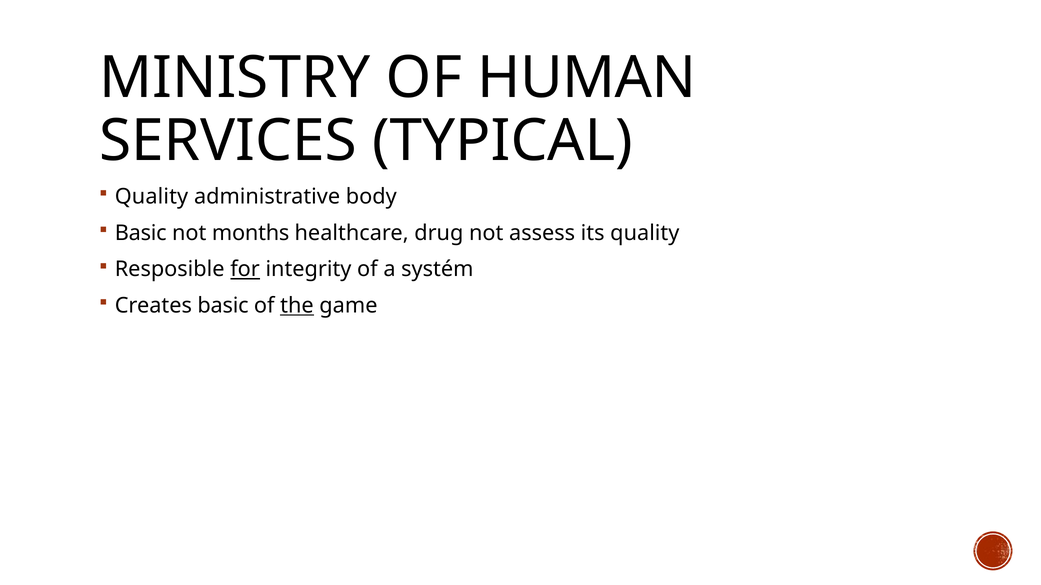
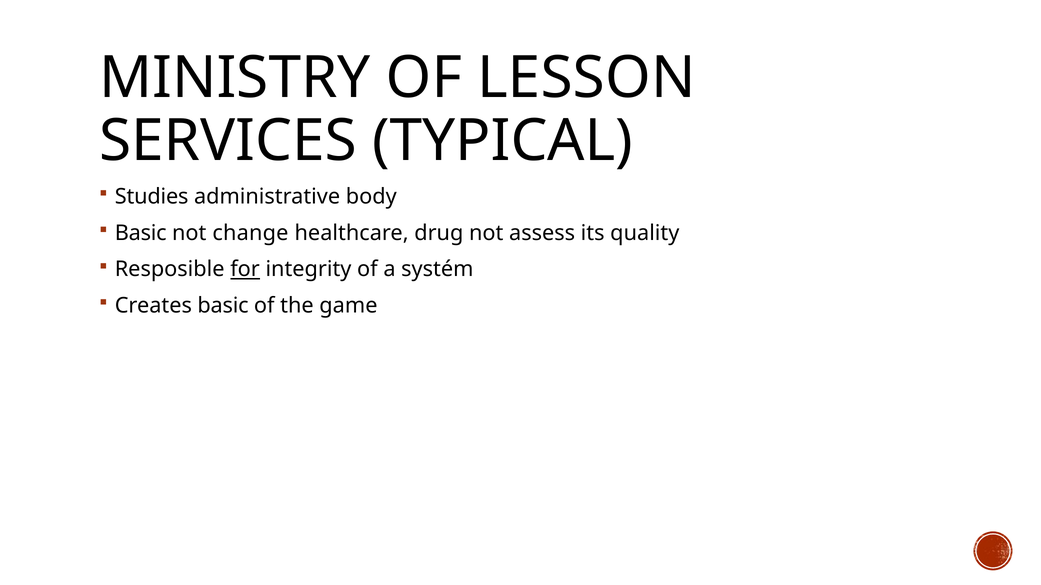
HUMAN: HUMAN -> LESSON
Quality at (151, 197): Quality -> Studies
months: months -> change
the underline: present -> none
